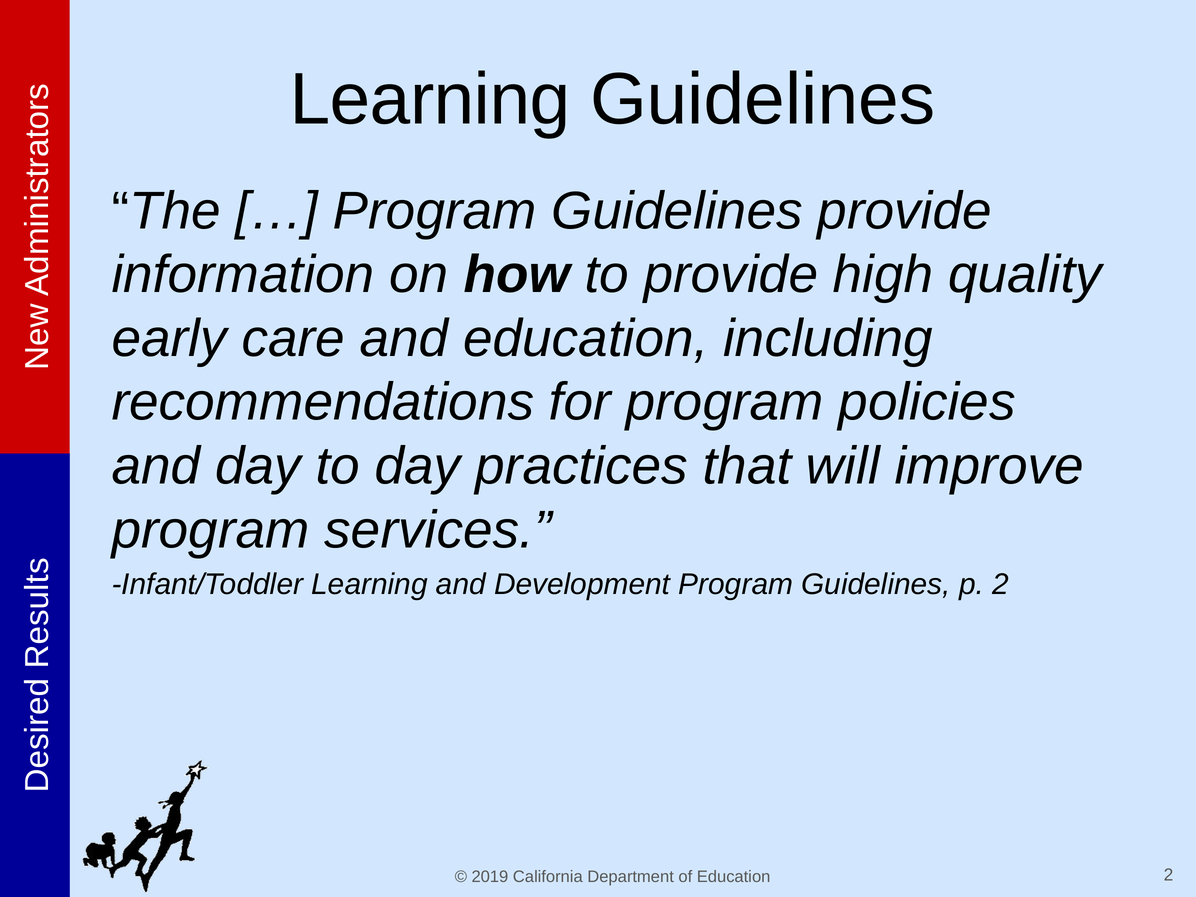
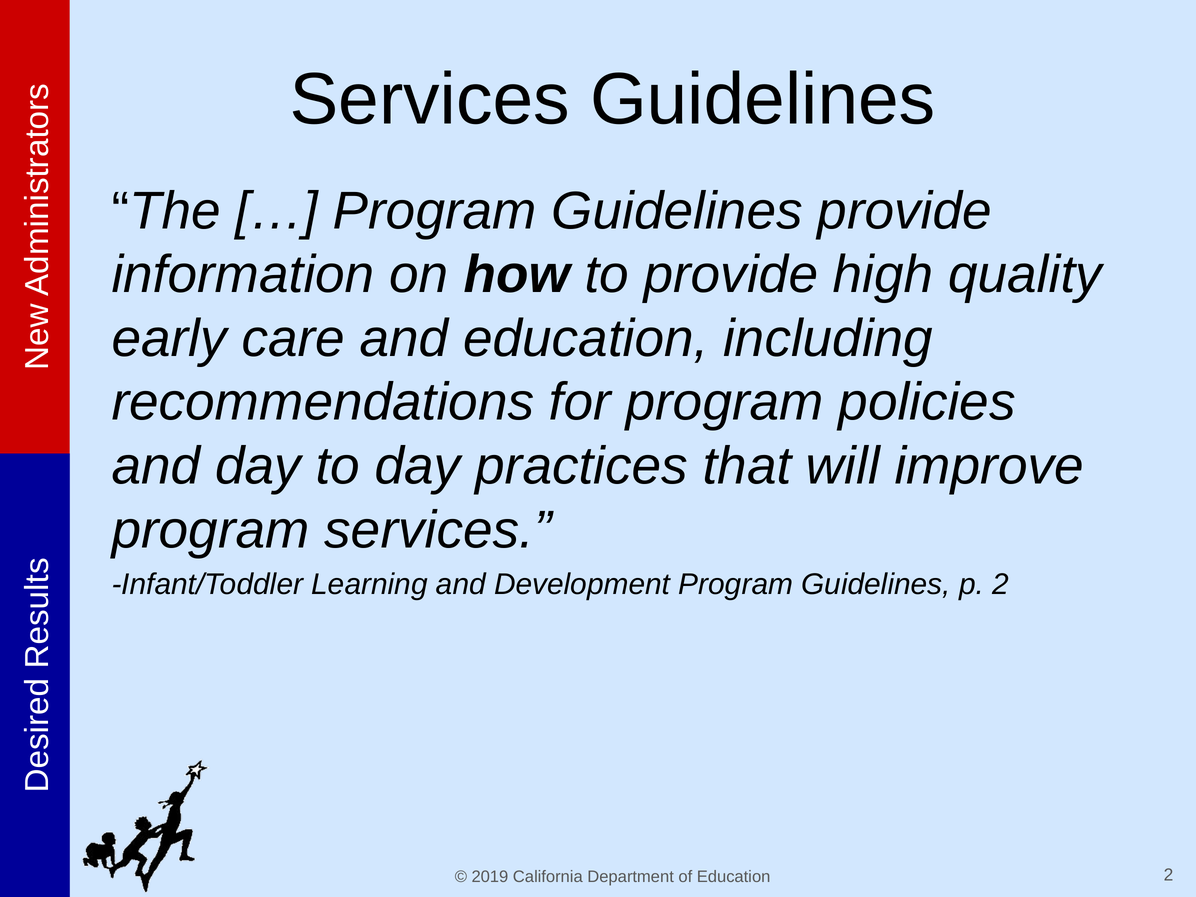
Learning at (430, 100): Learning -> Services
